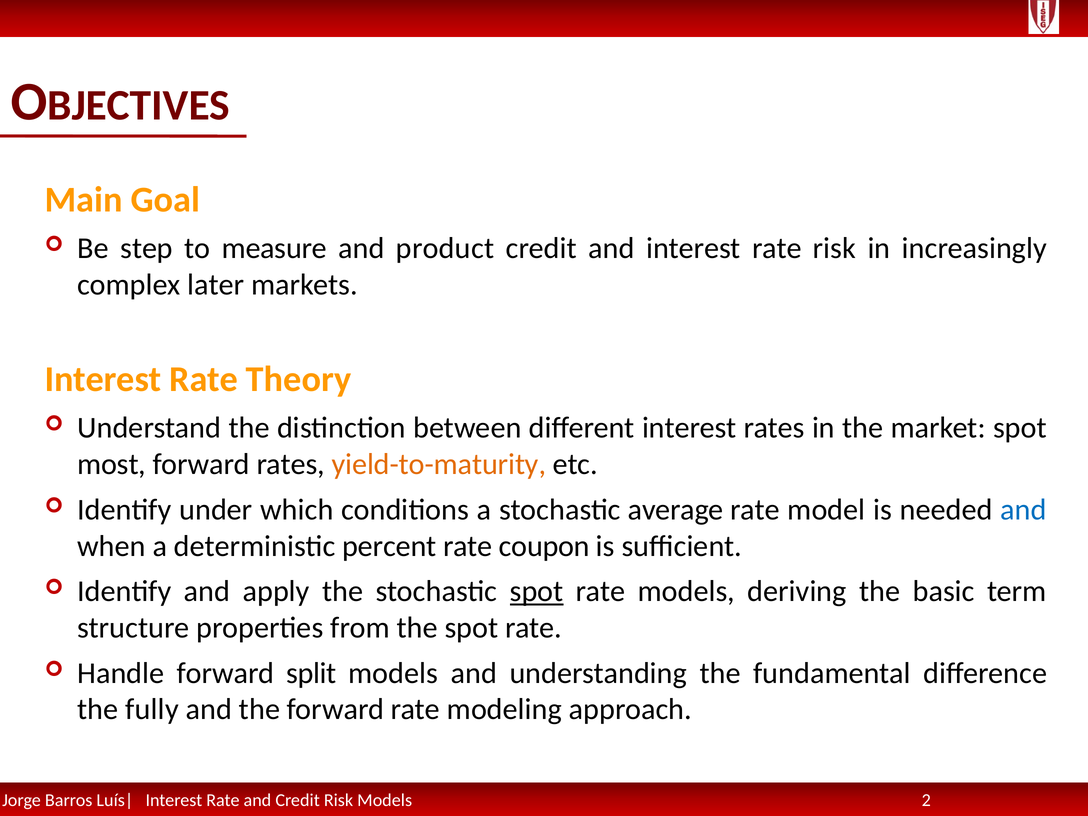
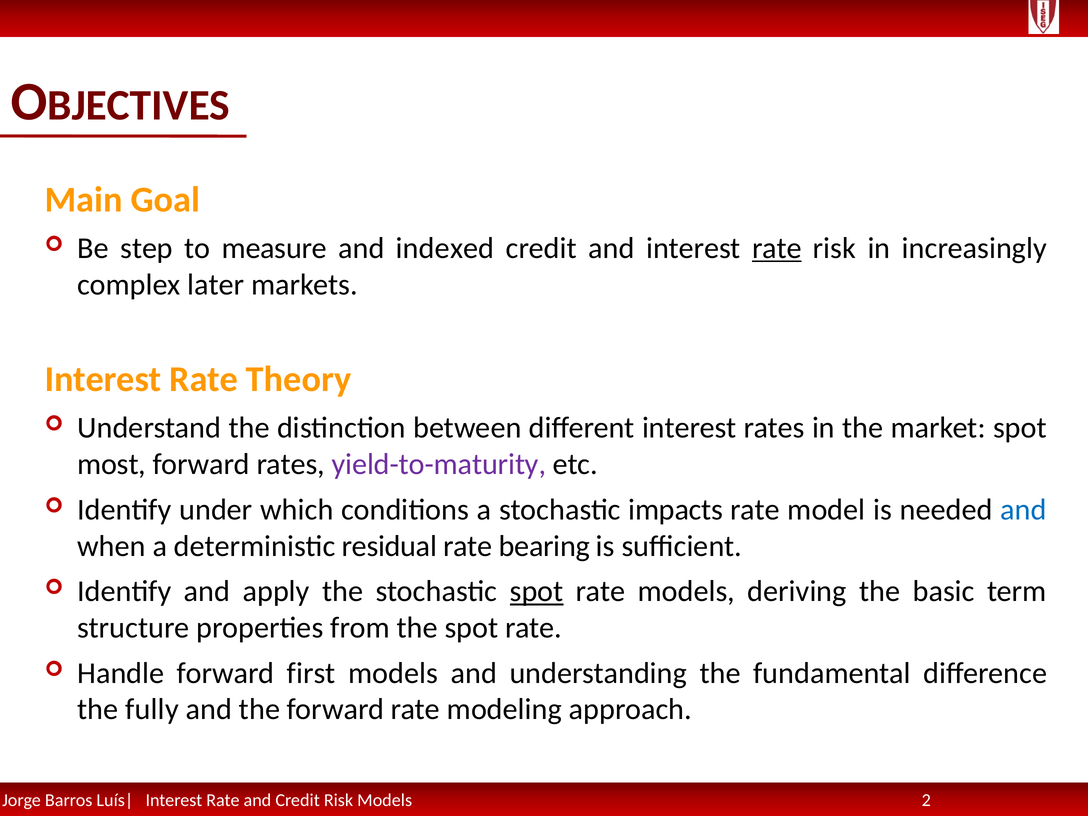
product: product -> indexed
rate at (777, 248) underline: none -> present
yield-to-maturity colour: orange -> purple
average: average -> impacts
percent: percent -> residual
coupon: coupon -> bearing
split: split -> first
